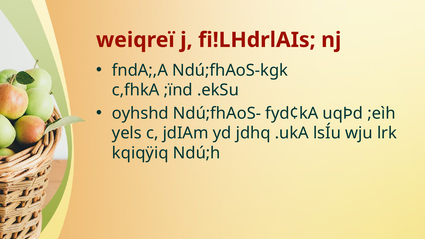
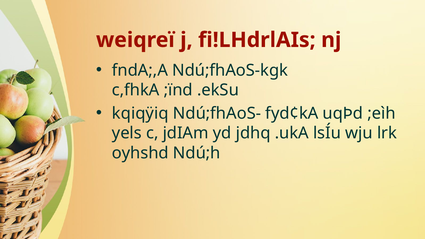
oyhshd: oyhshd -> kqiqÿiq
kqiqÿiq: kqiqÿiq -> oyhshd
